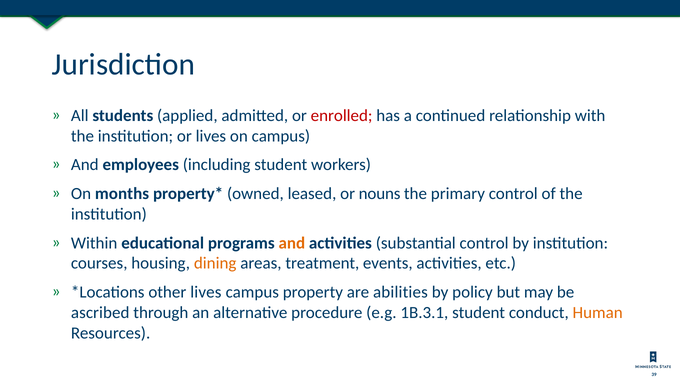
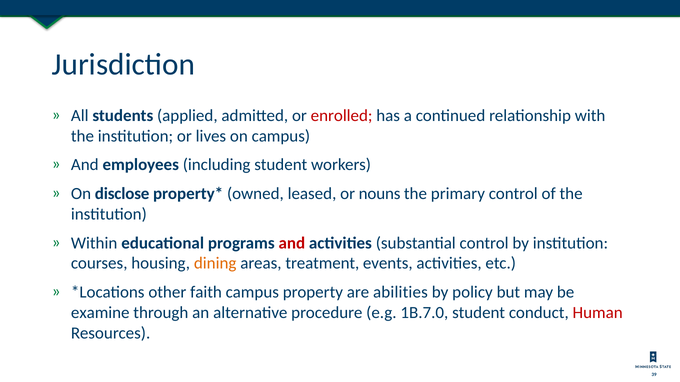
months: months -> disclose
and at (292, 243) colour: orange -> red
other lives: lives -> faith
ascribed: ascribed -> examine
1B.3.1: 1B.3.1 -> 1B.7.0
Human colour: orange -> red
